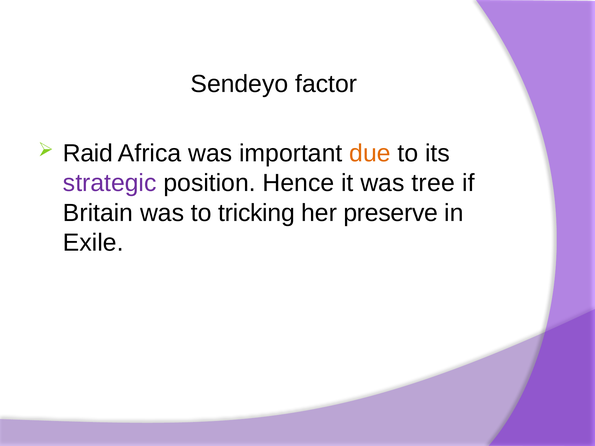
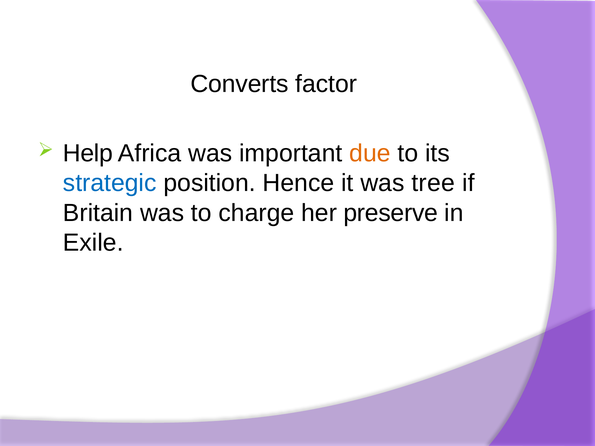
Sendeyo: Sendeyo -> Converts
Raid: Raid -> Help
strategic colour: purple -> blue
tricking: tricking -> charge
